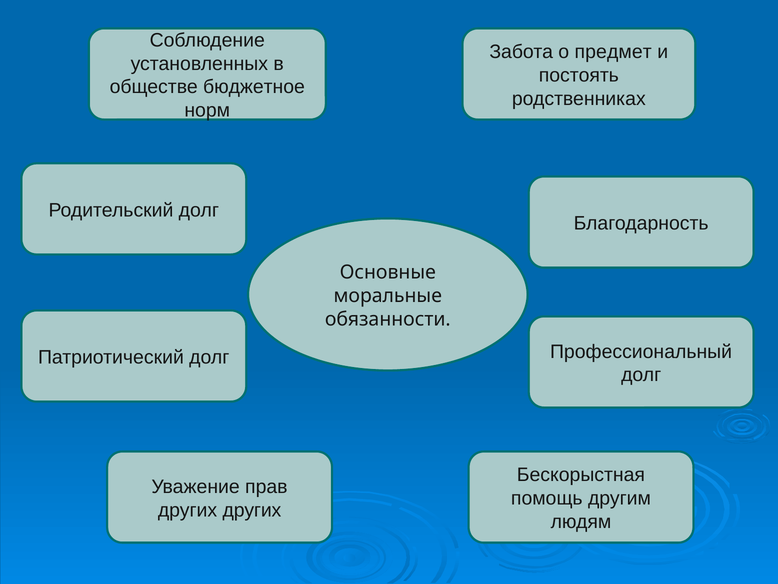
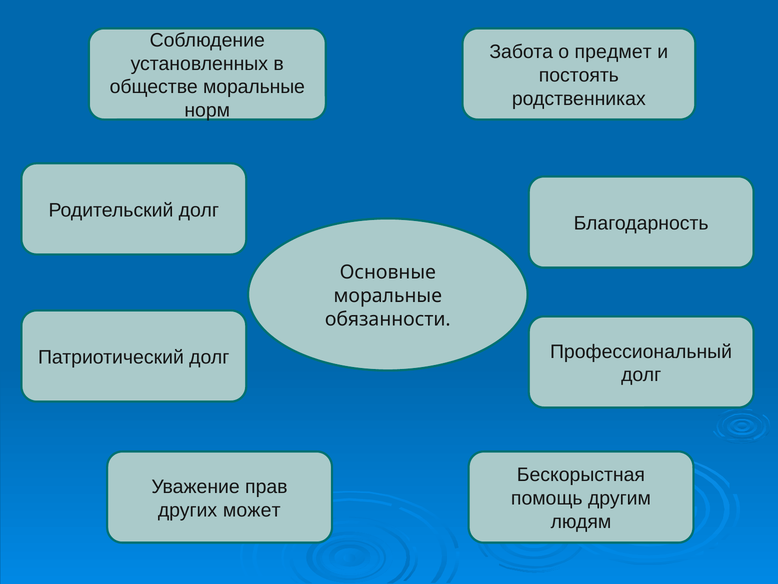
обществе бюджетное: бюджетное -> моральные
других других: других -> может
